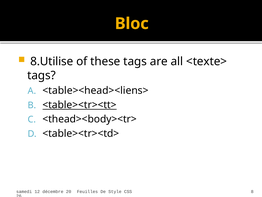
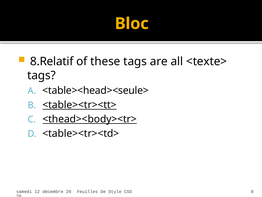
8.Utilise: 8.Utilise -> 8.Relatif
<table><head><liens>: <table><head><liens> -> <table><head><seule>
<thead><body><tr> underline: none -> present
